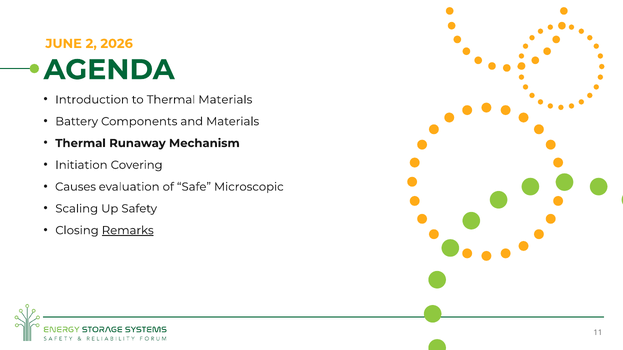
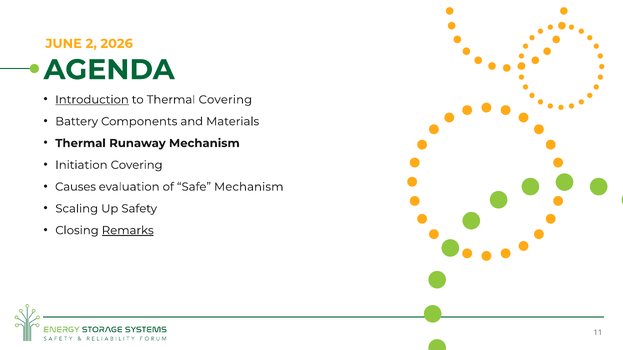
Introduction underline: none -> present
Thermal Materials: Materials -> Covering
Safe Microscopic: Microscopic -> Mechanism
